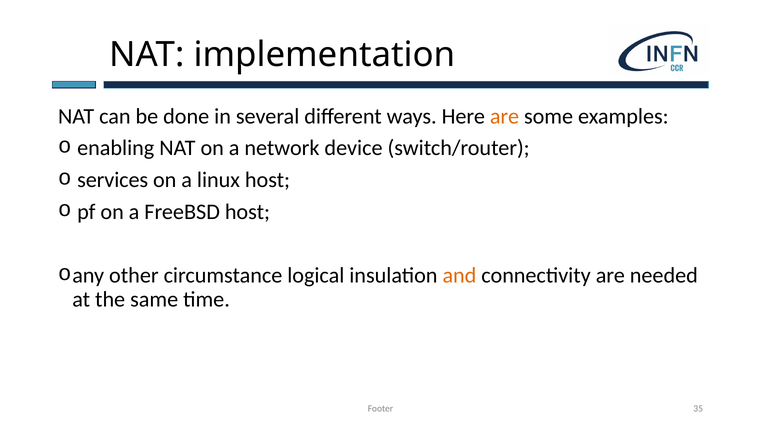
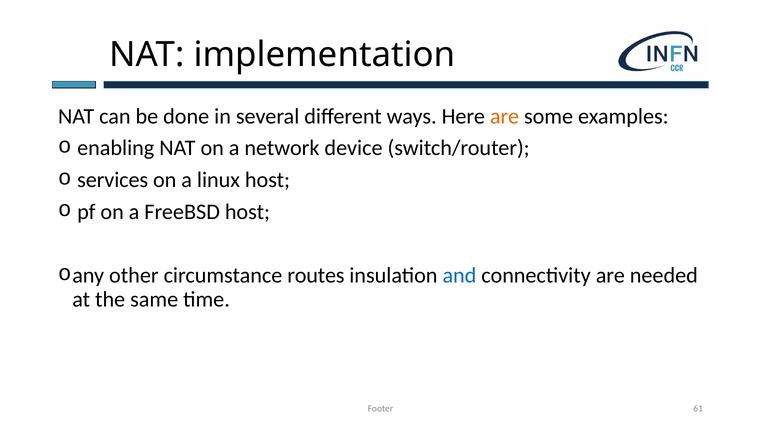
logical: logical -> routes
and colour: orange -> blue
35: 35 -> 61
